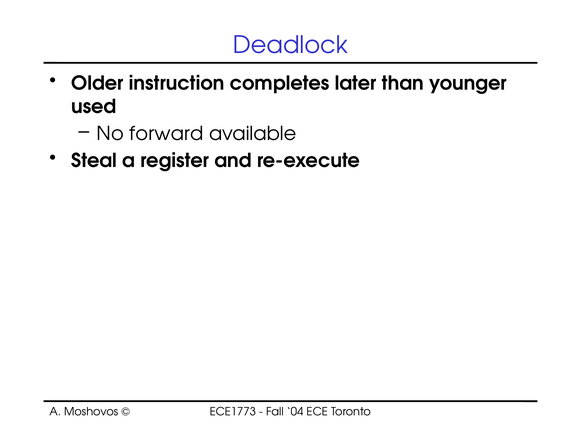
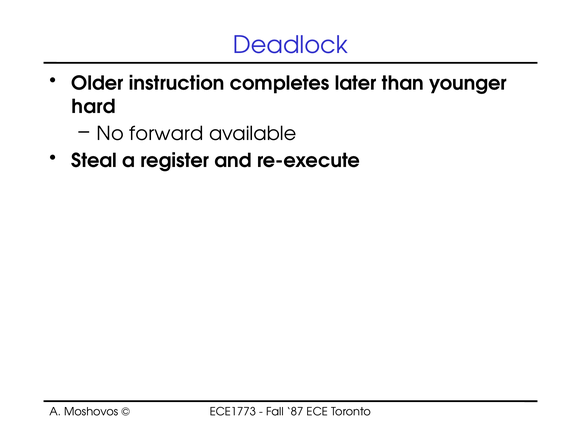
used: used -> hard
04: 04 -> 87
